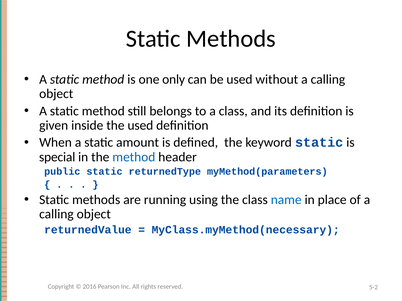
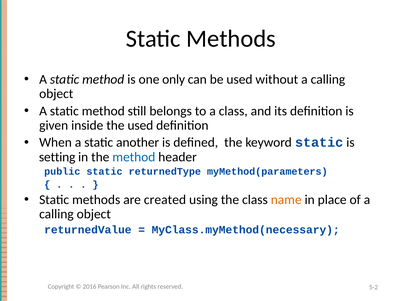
amount: amount -> another
special: special -> setting
running: running -> created
name colour: blue -> orange
